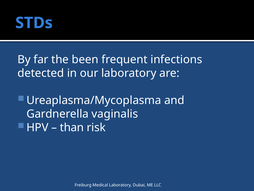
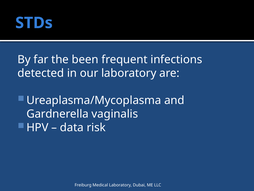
than: than -> data
